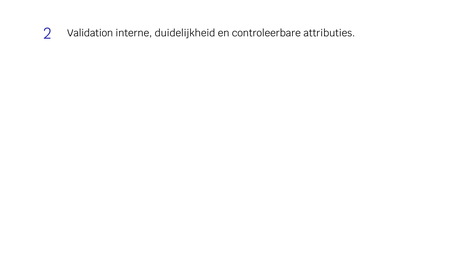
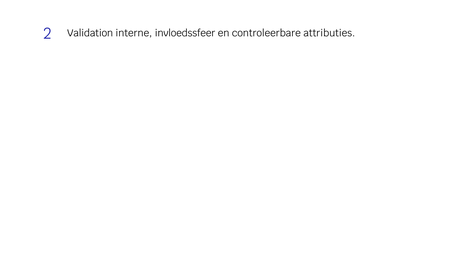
duidelijkheid: duidelijkheid -> invloedssfeer
